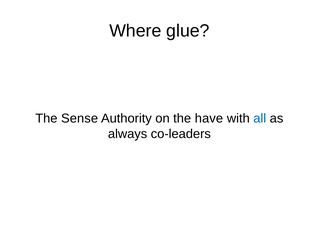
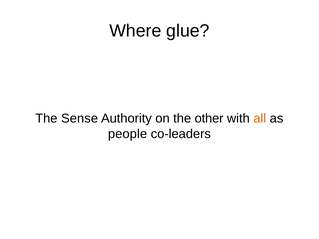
have: have -> other
all colour: blue -> orange
always: always -> people
